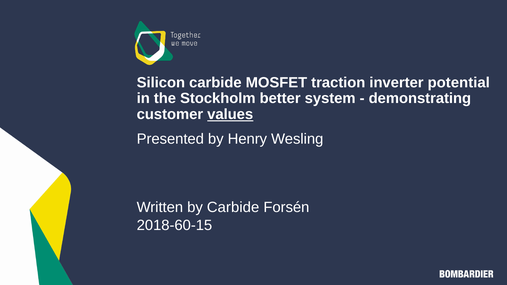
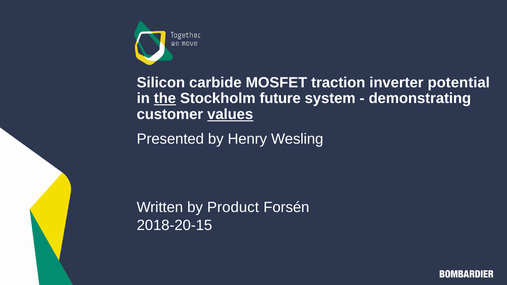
the underline: none -> present
better: better -> future
by Carbide: Carbide -> Product
2018-60-15: 2018-60-15 -> 2018-20-15
